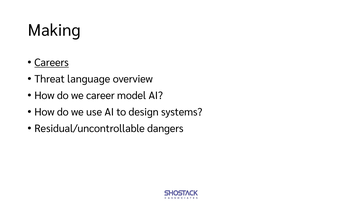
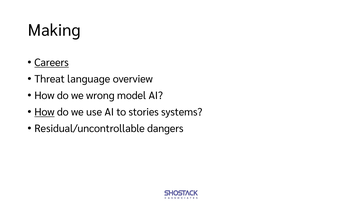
career: career -> wrong
How at (44, 112) underline: none -> present
design: design -> stories
